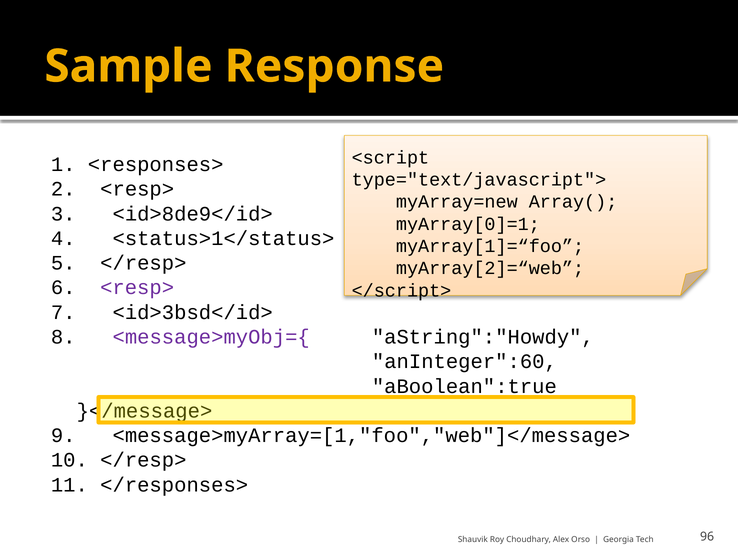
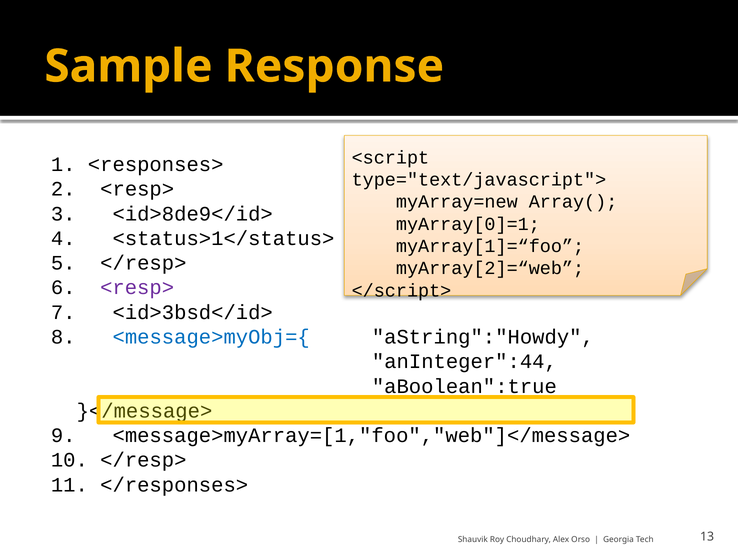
<message>myObj={ colour: purple -> blue
anInteger":60: anInteger":60 -> anInteger":44
96: 96 -> 13
